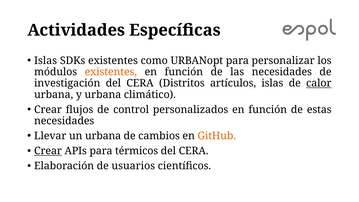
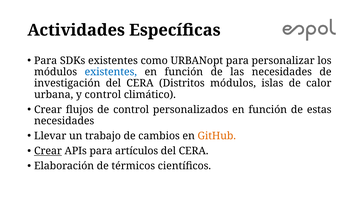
Islas at (46, 61): Islas -> Para
existentes at (111, 72) colour: orange -> blue
Distritos artículos: artículos -> módulos
calor underline: present -> none
y urbana: urbana -> control
un urbana: urbana -> trabajo
térmicos: térmicos -> artículos
usuarios: usuarios -> térmicos
